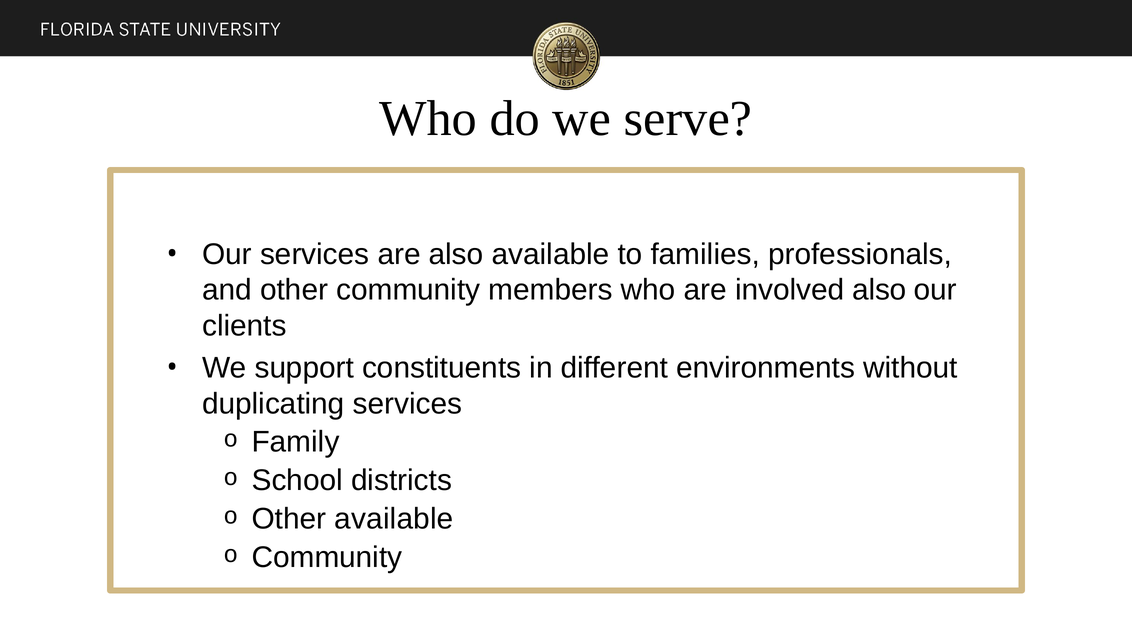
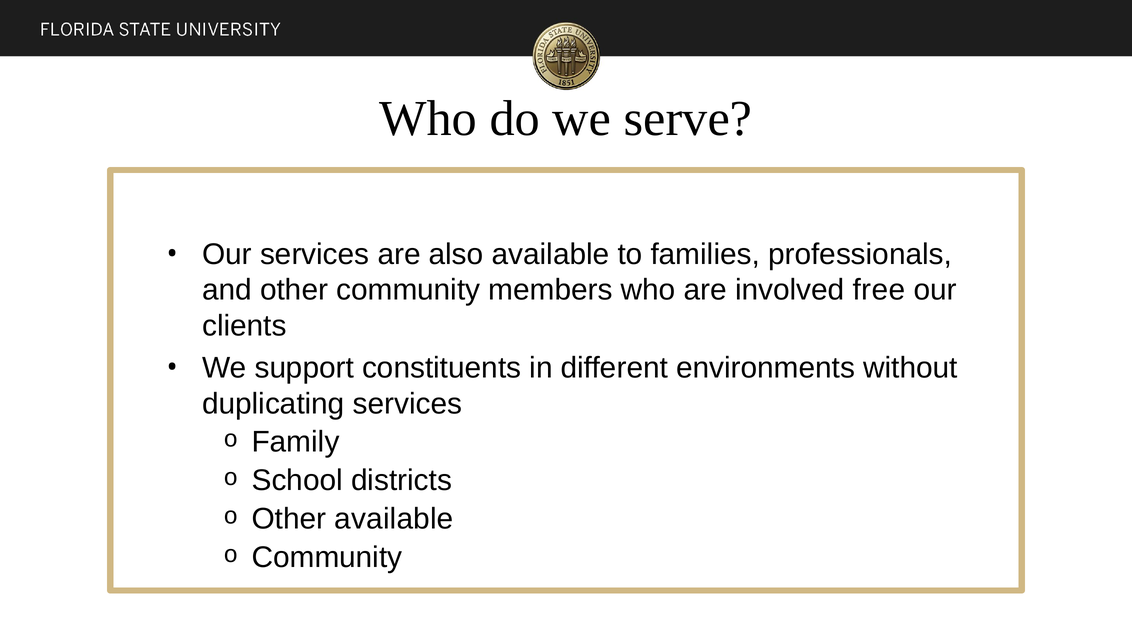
involved also: also -> free
